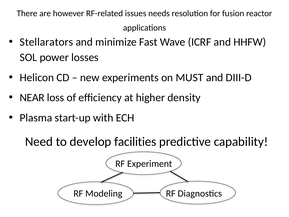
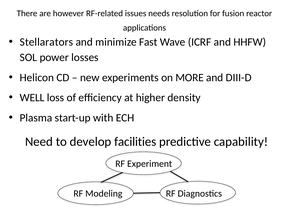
MUST: MUST -> MORE
NEAR: NEAR -> WELL
